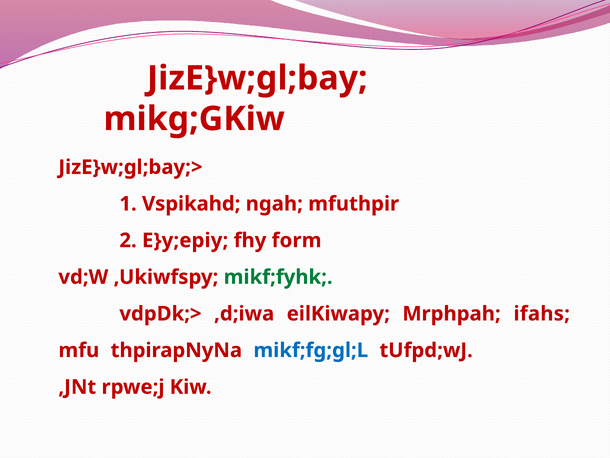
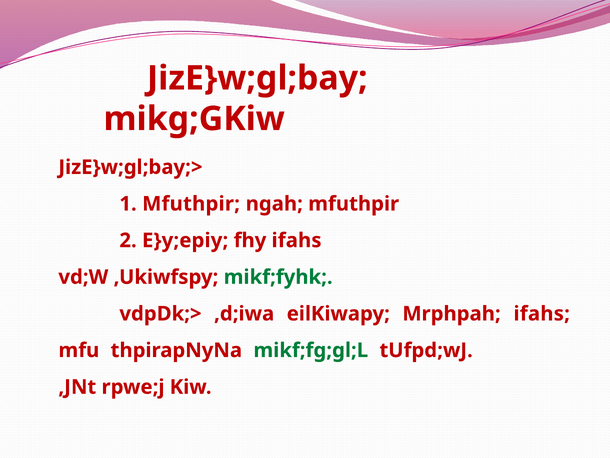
1 Vspikahd: Vspikahd -> Mfuthpir
fhy form: form -> ifahs
mikf;fg;gl;L colour: blue -> green
